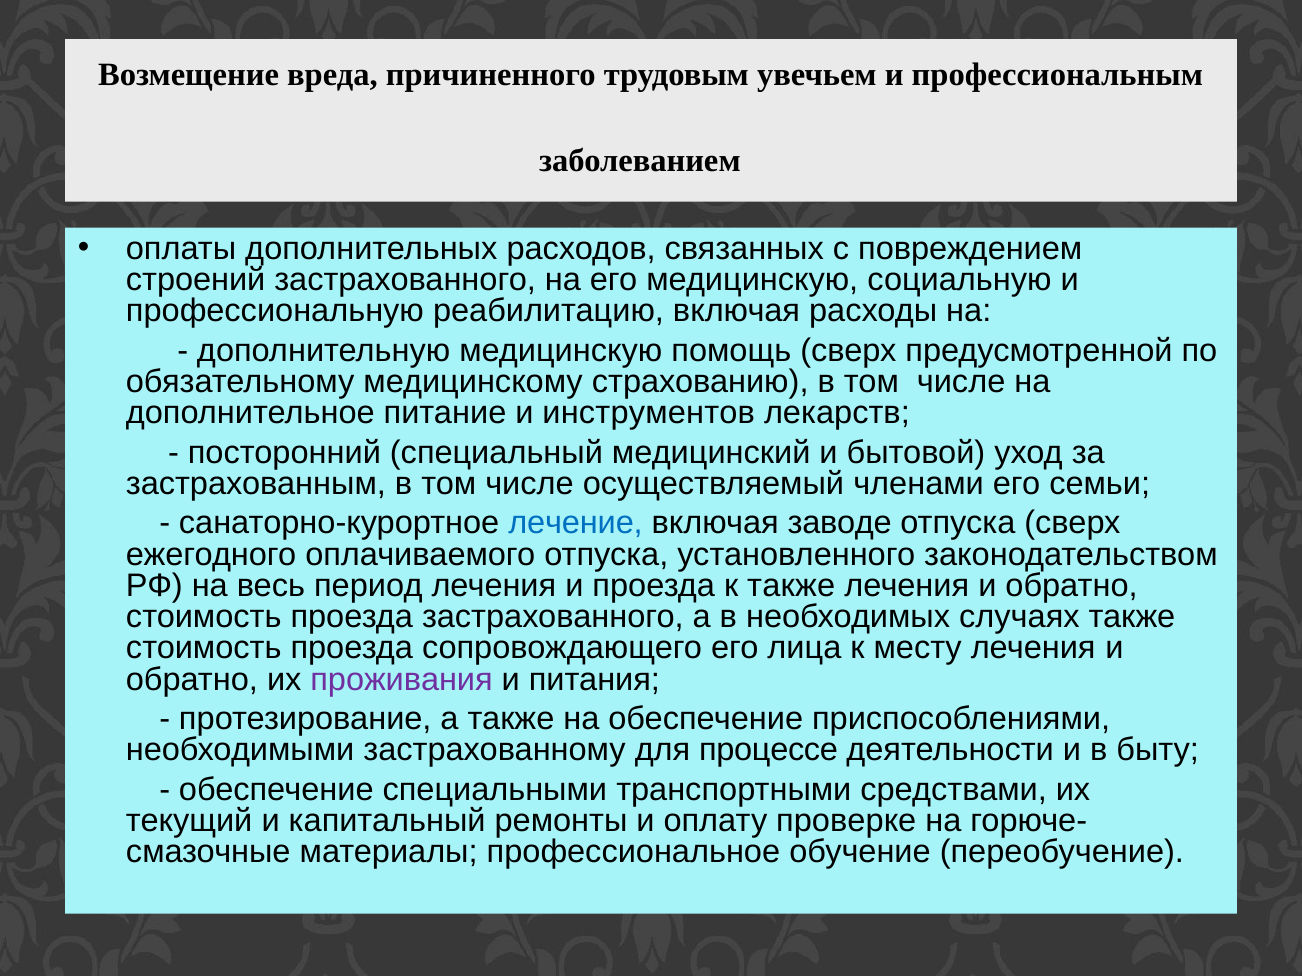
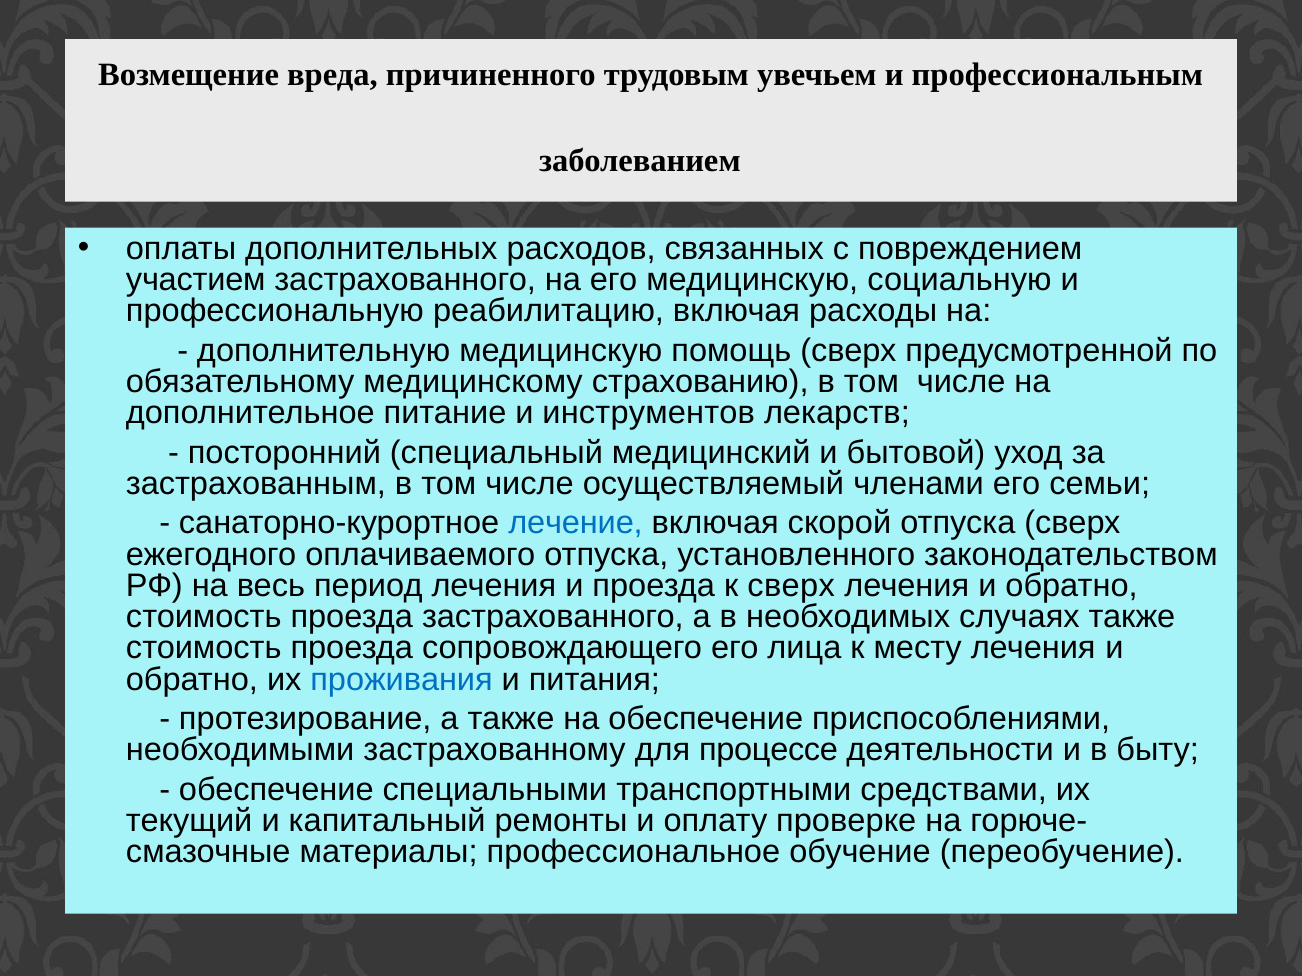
строений: строений -> участием
заводе: заводе -> скорой
к также: также -> сверх
проживания colour: purple -> blue
